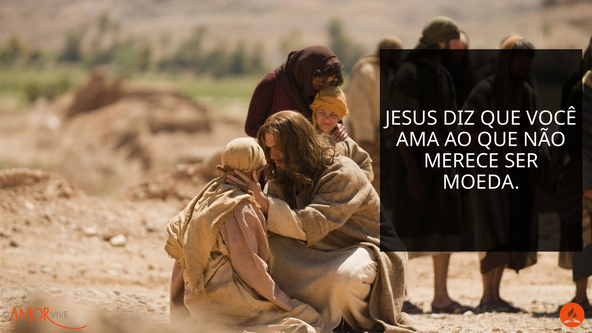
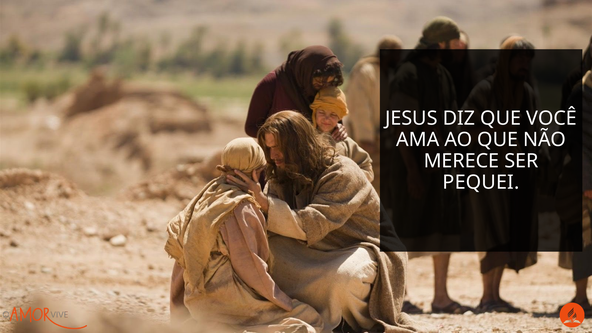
MOEDA: MOEDA -> PEQUEI
